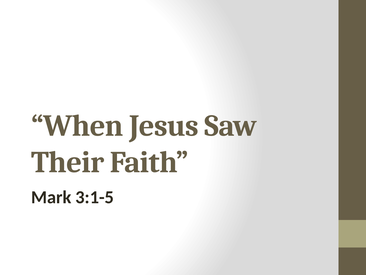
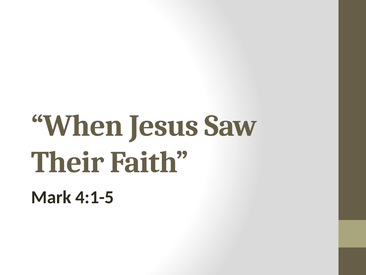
3:1-5: 3:1-5 -> 4:1-5
